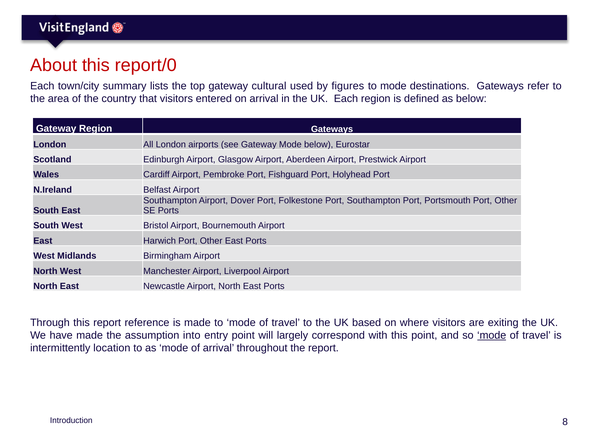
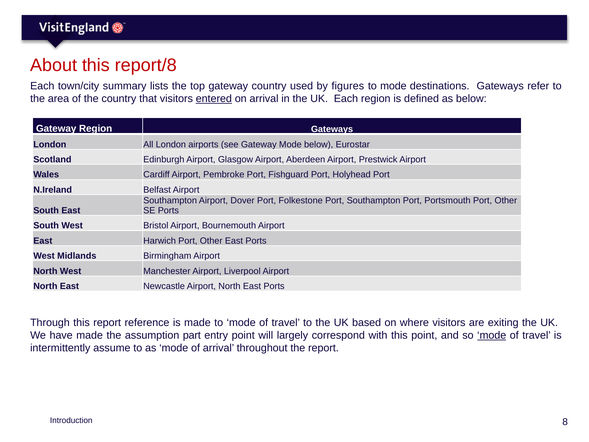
report/0: report/0 -> report/8
gateway cultural: cultural -> country
entered underline: none -> present
into: into -> part
location: location -> assume
